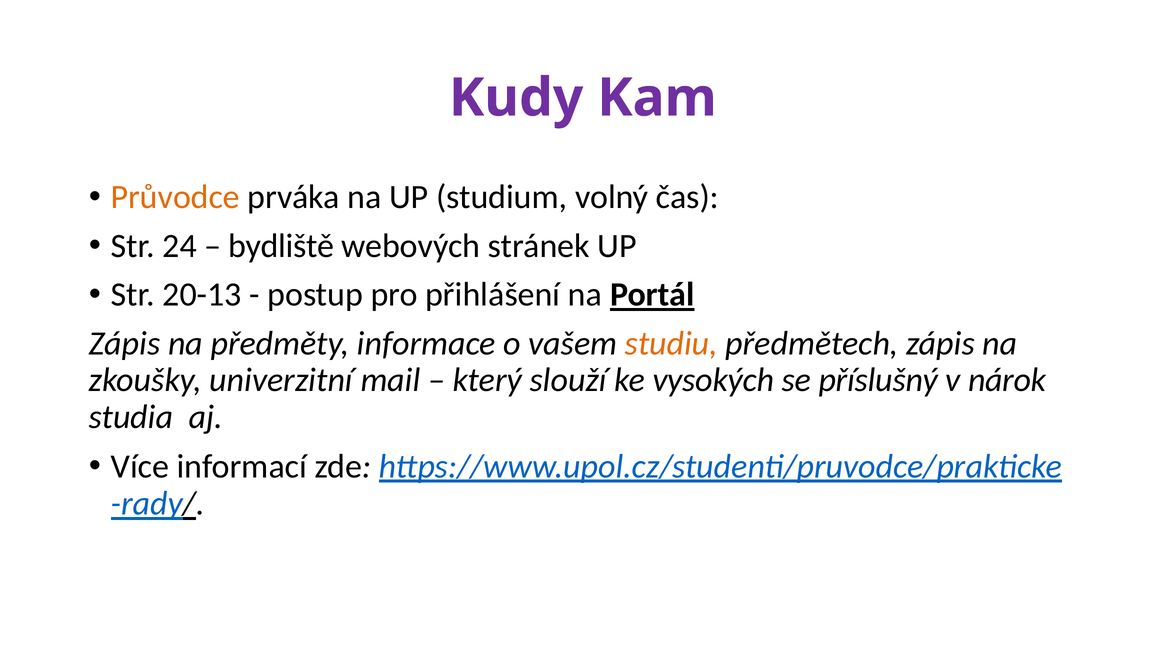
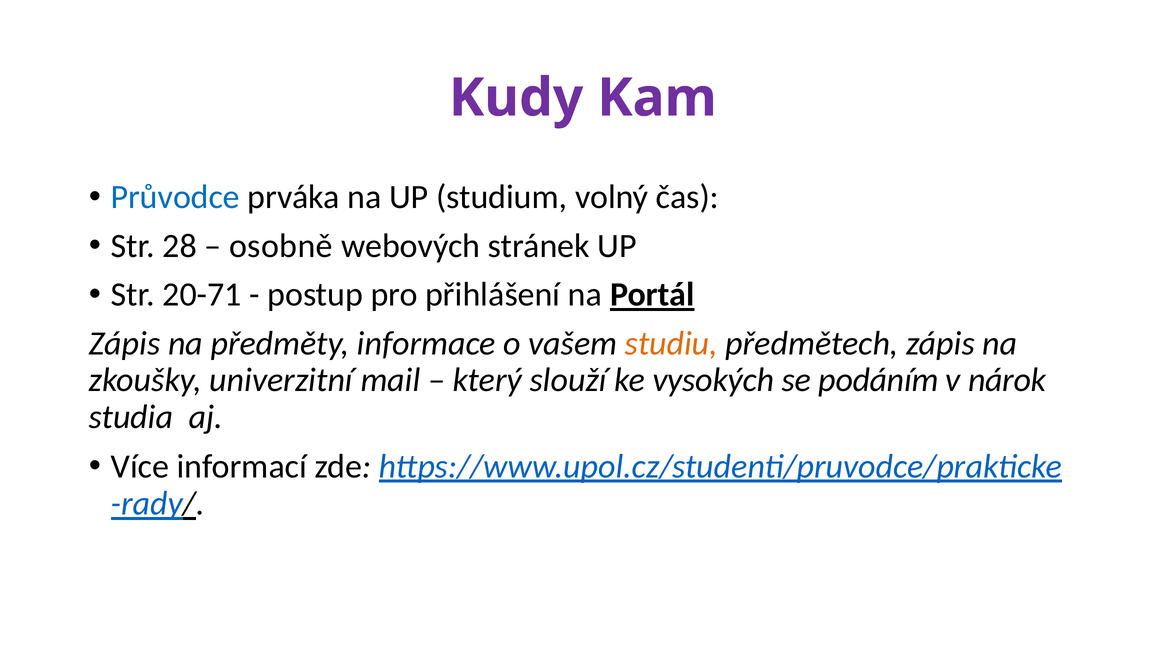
Průvodce colour: orange -> blue
24: 24 -> 28
bydliště: bydliště -> osobně
20-13: 20-13 -> 20-71
příslušný: příslušný -> podáním
